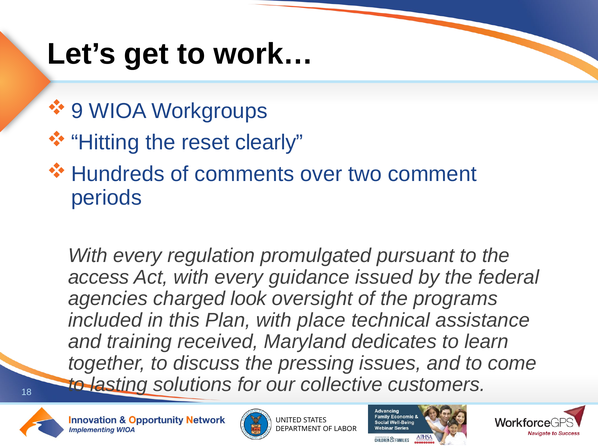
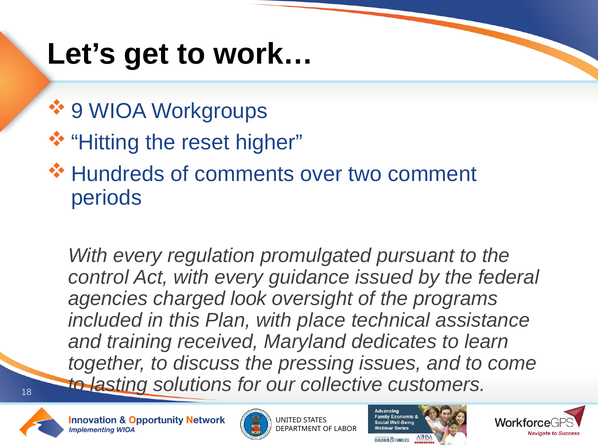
clearly: clearly -> higher
access: access -> control
